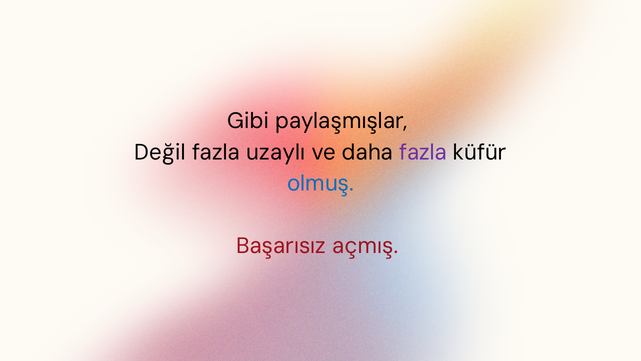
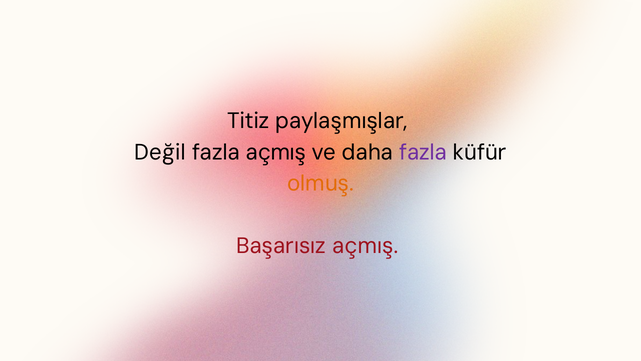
Gibi: Gibi -> Titiz
fazla uzaylı: uzaylı -> açmış
olmuş colour: blue -> orange
